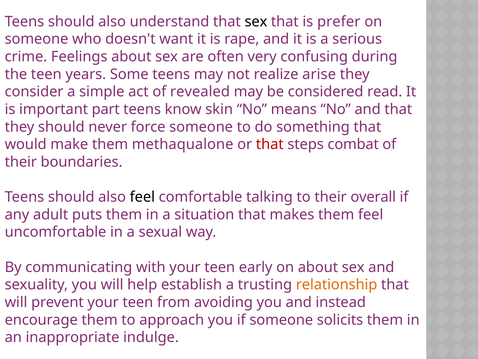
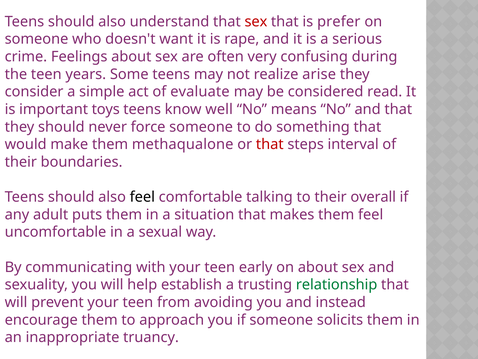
sex at (256, 22) colour: black -> red
revealed: revealed -> evaluate
part: part -> toys
skin: skin -> well
combat: combat -> interval
relationship colour: orange -> green
indulge: indulge -> truancy
